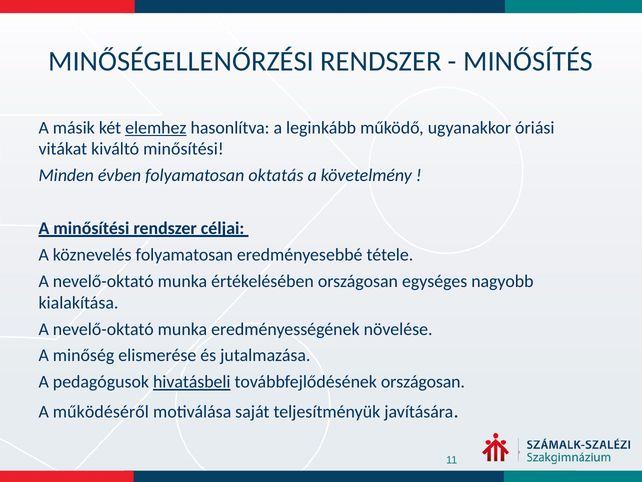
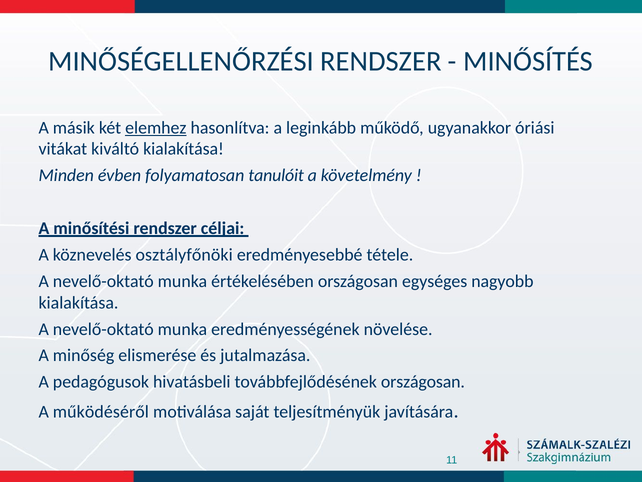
kiváltó minősítési: minősítési -> kialakítása
oktatás: oktatás -> tanulóit
köznevelés folyamatosan: folyamatosan -> osztályfőnöki
hivatásbeli underline: present -> none
